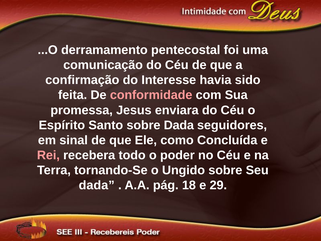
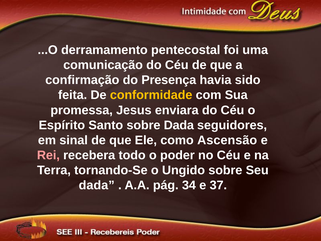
Interesse: Interesse -> Presença
conformidade colour: pink -> yellow
Concluída: Concluída -> Ascensão
18: 18 -> 34
29: 29 -> 37
